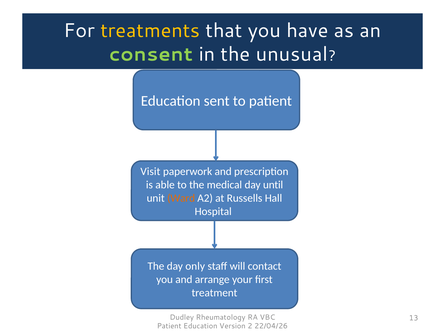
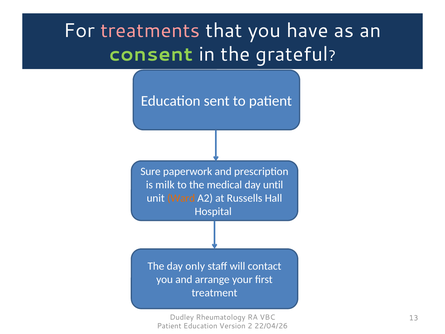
treatments colour: yellow -> pink
unusual: unusual -> grateful
Visit: Visit -> Sure
able: able -> milk
